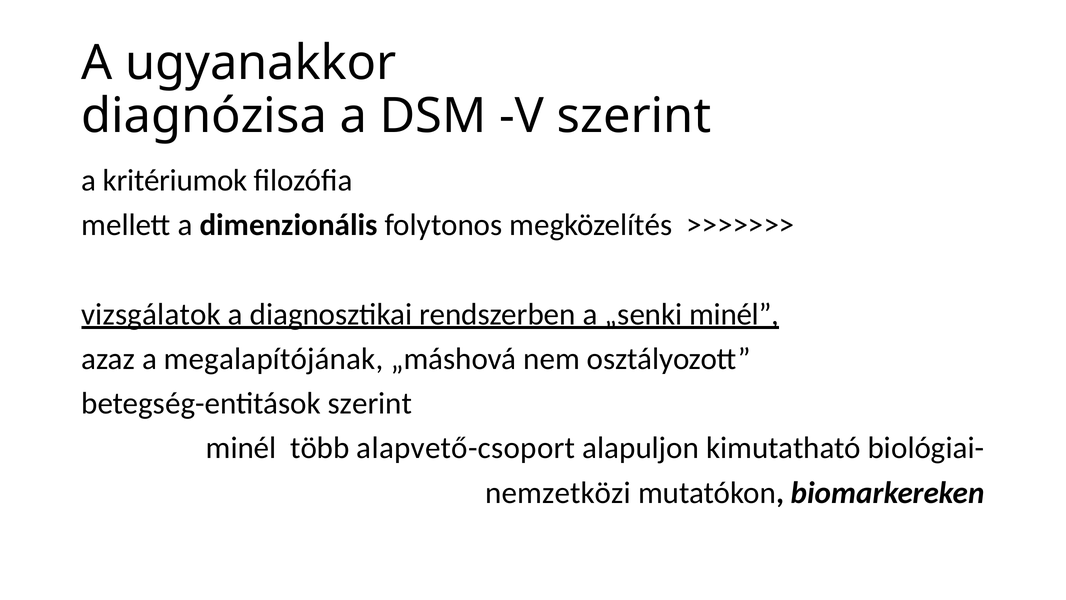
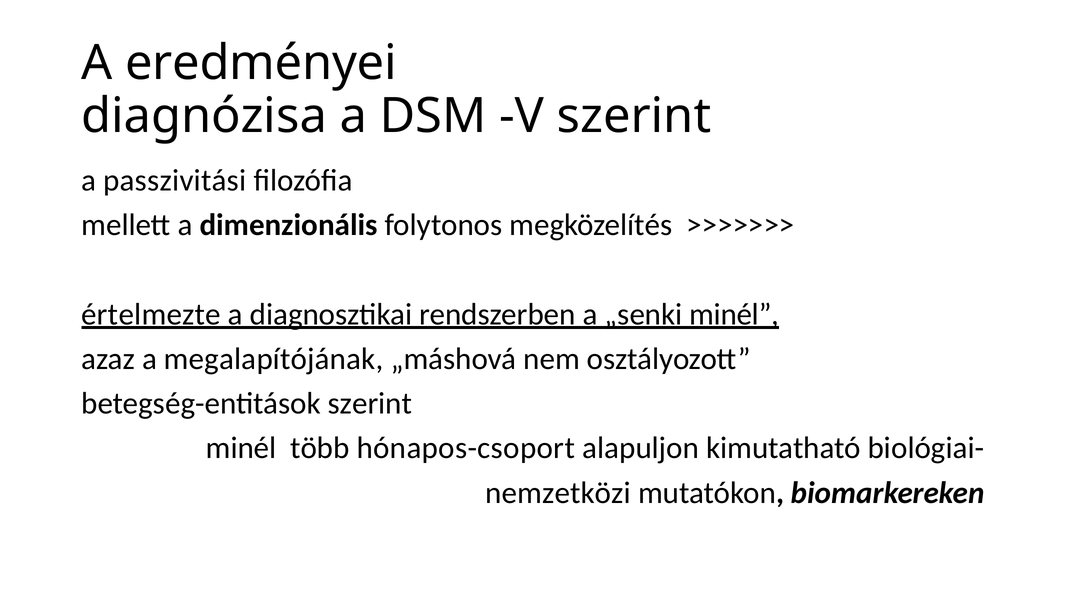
ugyanakkor: ugyanakkor -> eredményei
kritériumok: kritériumok -> passzivitási
vizsgálatok: vizsgálatok -> értelmezte
alapvető-csoport: alapvető-csoport -> hónapos-csoport
